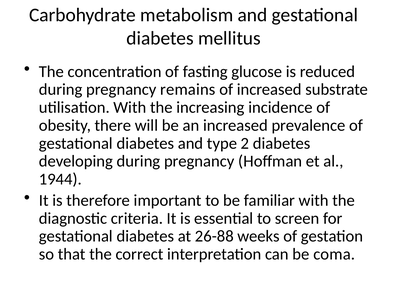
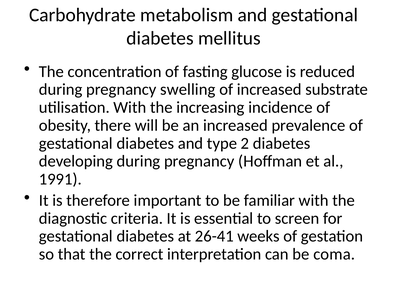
remains: remains -> swelling
1944: 1944 -> 1991
26-88: 26-88 -> 26-41
